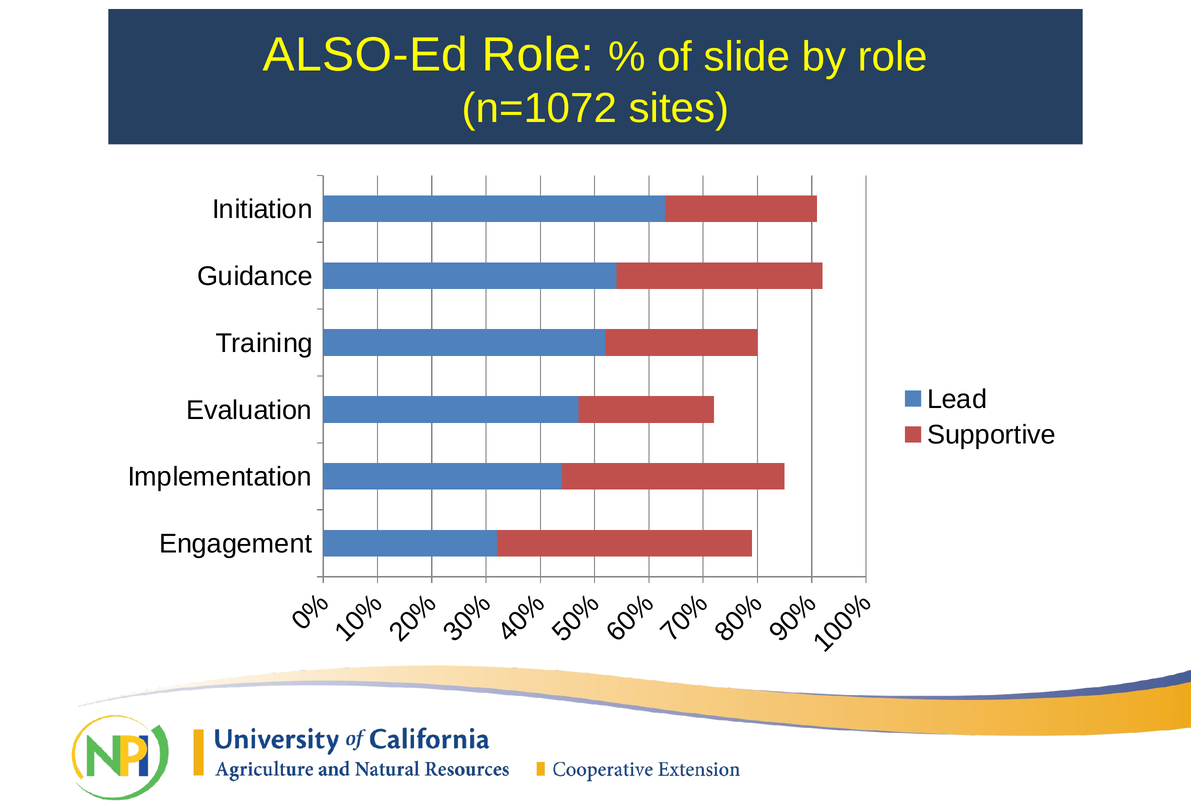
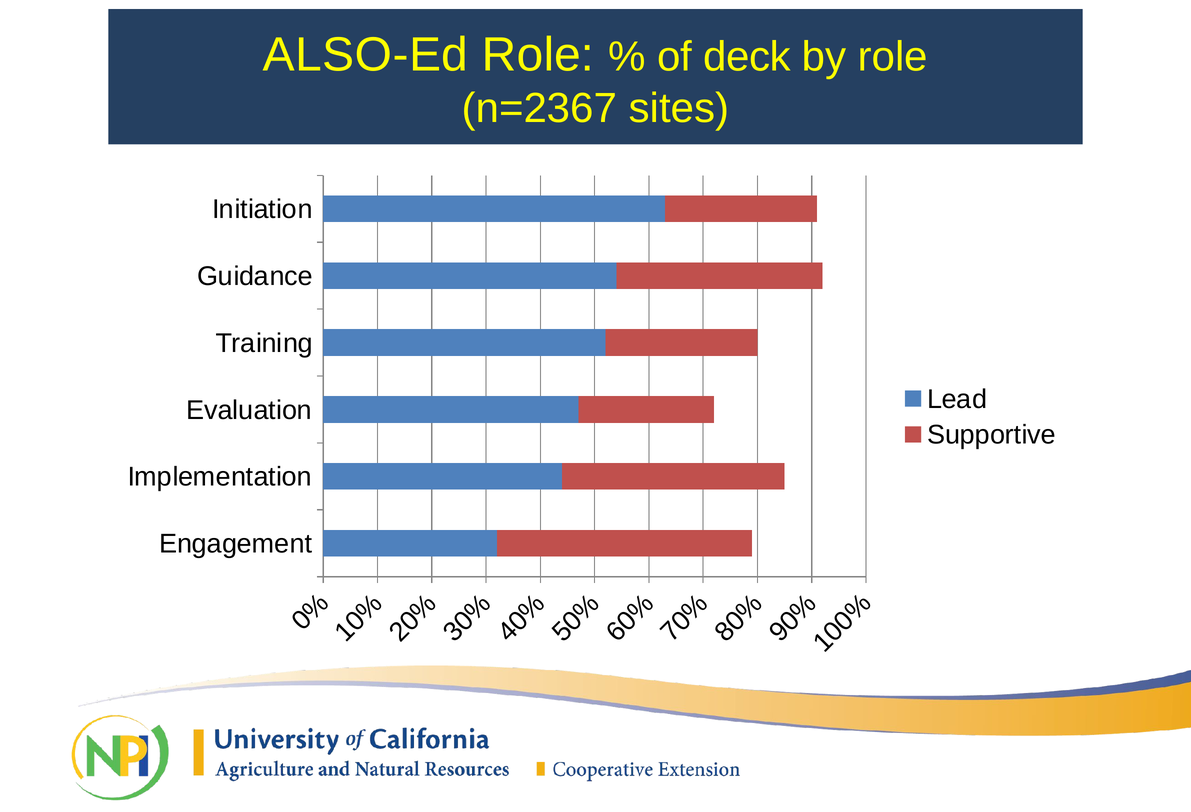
slide: slide -> deck
n=1072: n=1072 -> n=2367
